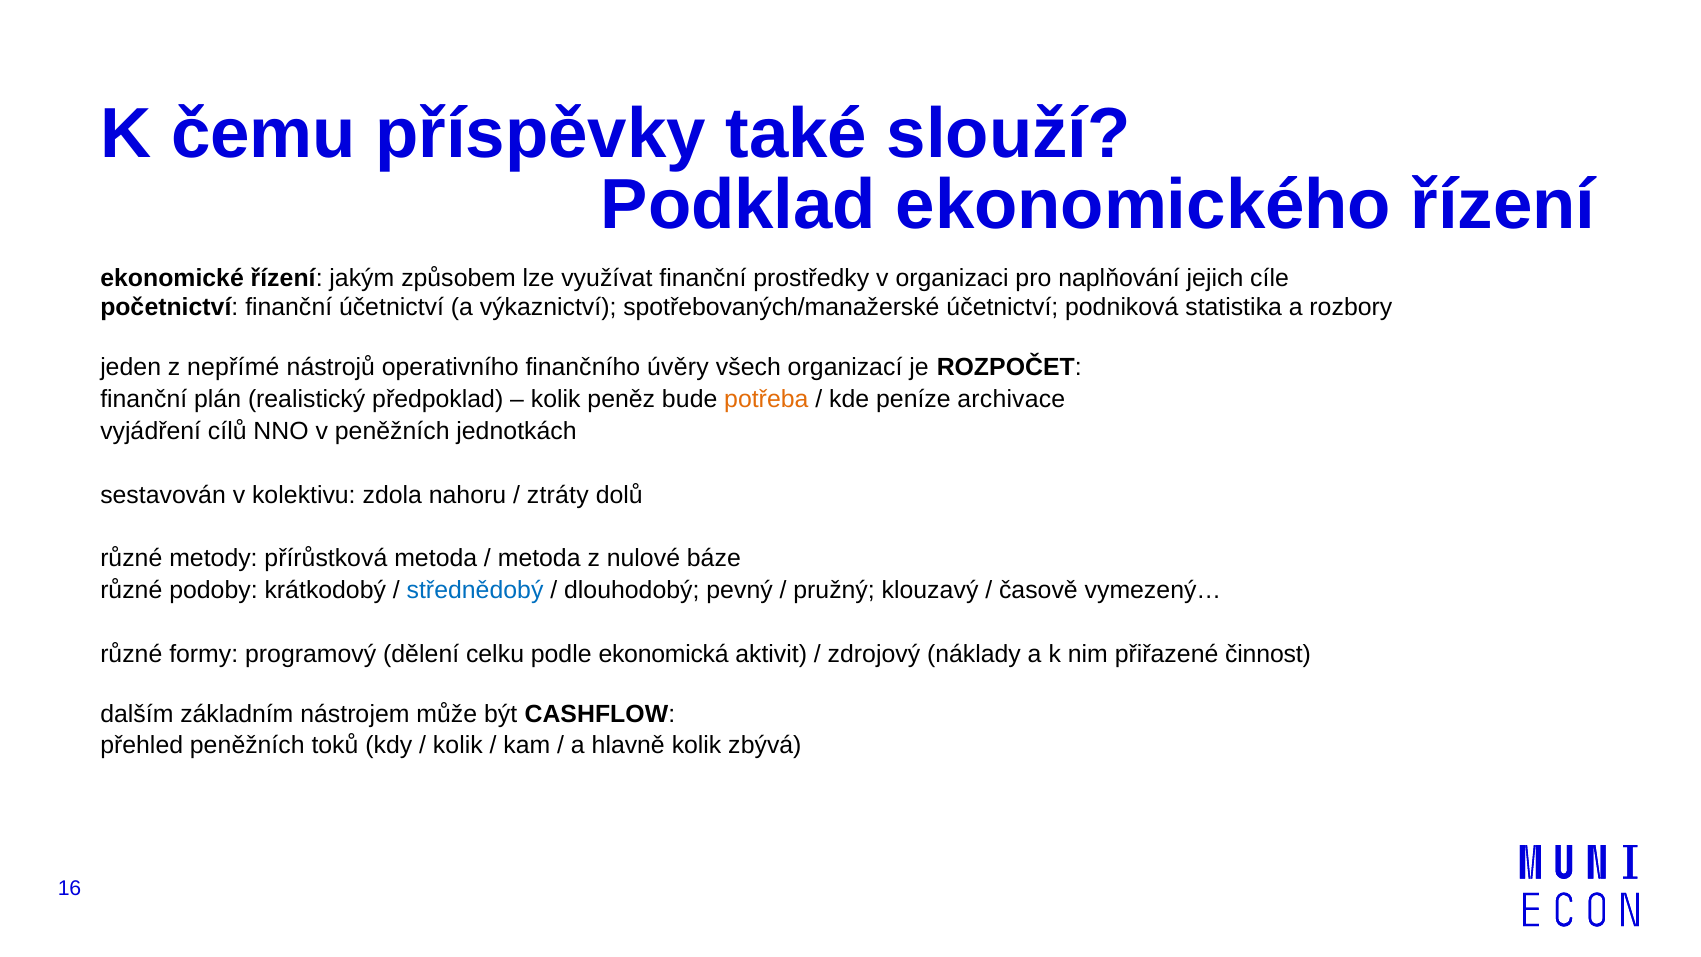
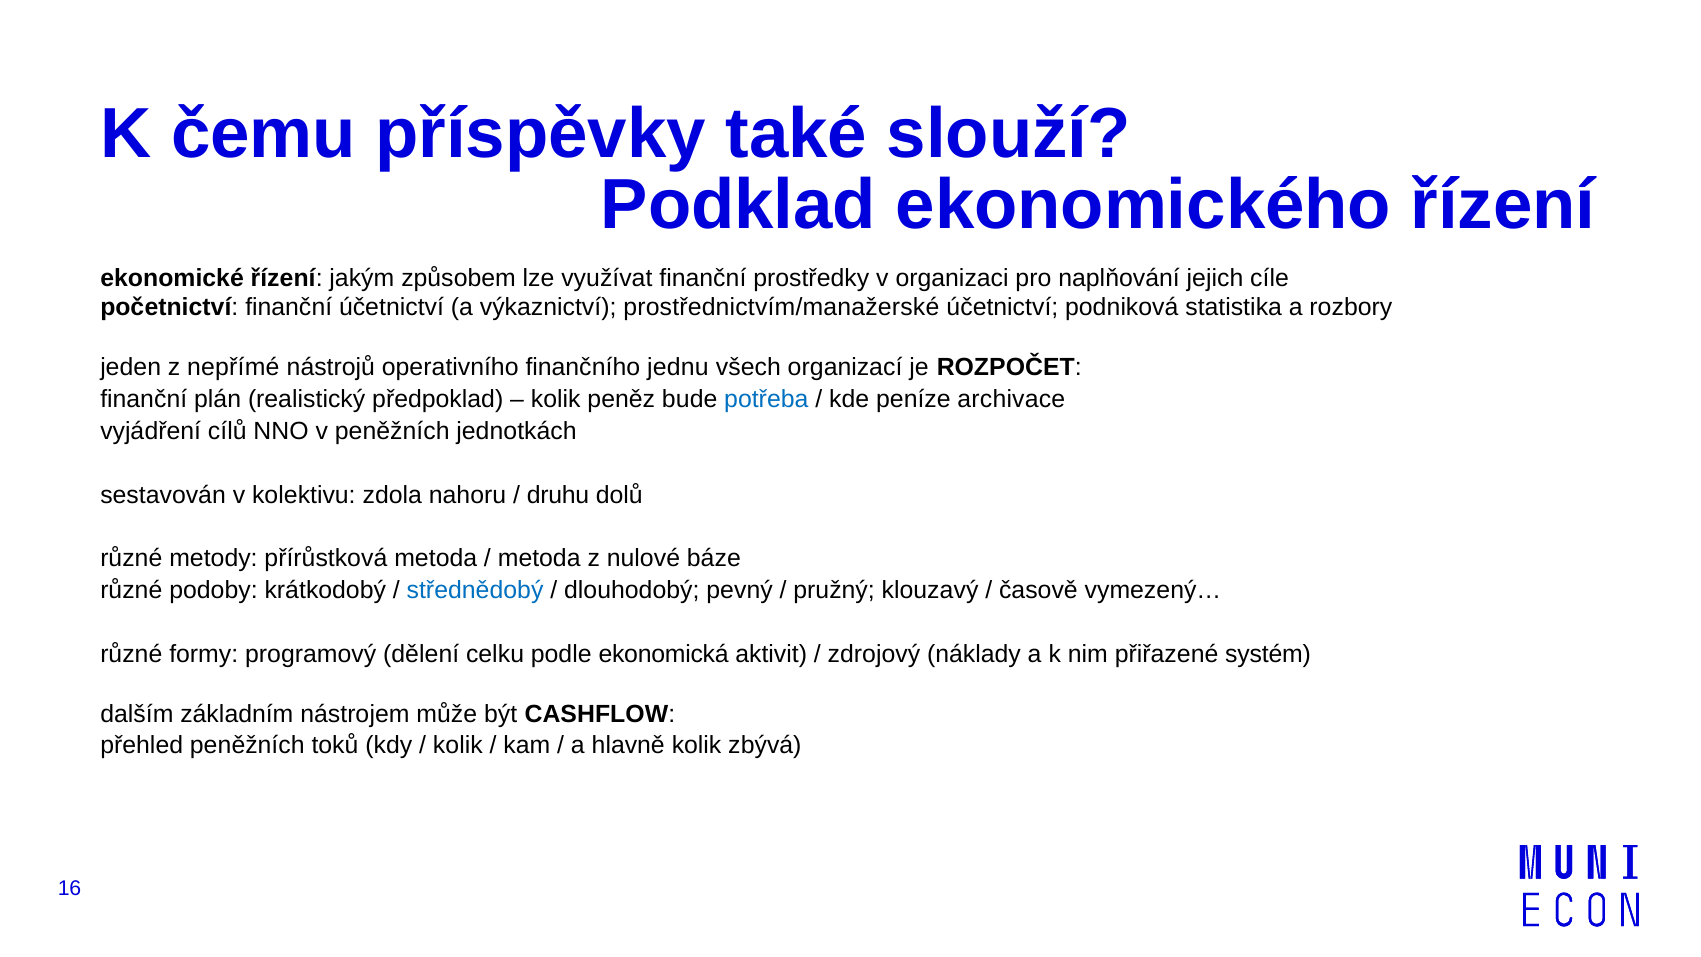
spotřebovaných/manažerské: spotřebovaných/manažerské -> prostřednictvím/manažerské
úvěry: úvěry -> jednu
potřeba colour: orange -> blue
ztráty: ztráty -> druhu
činnost: činnost -> systém
